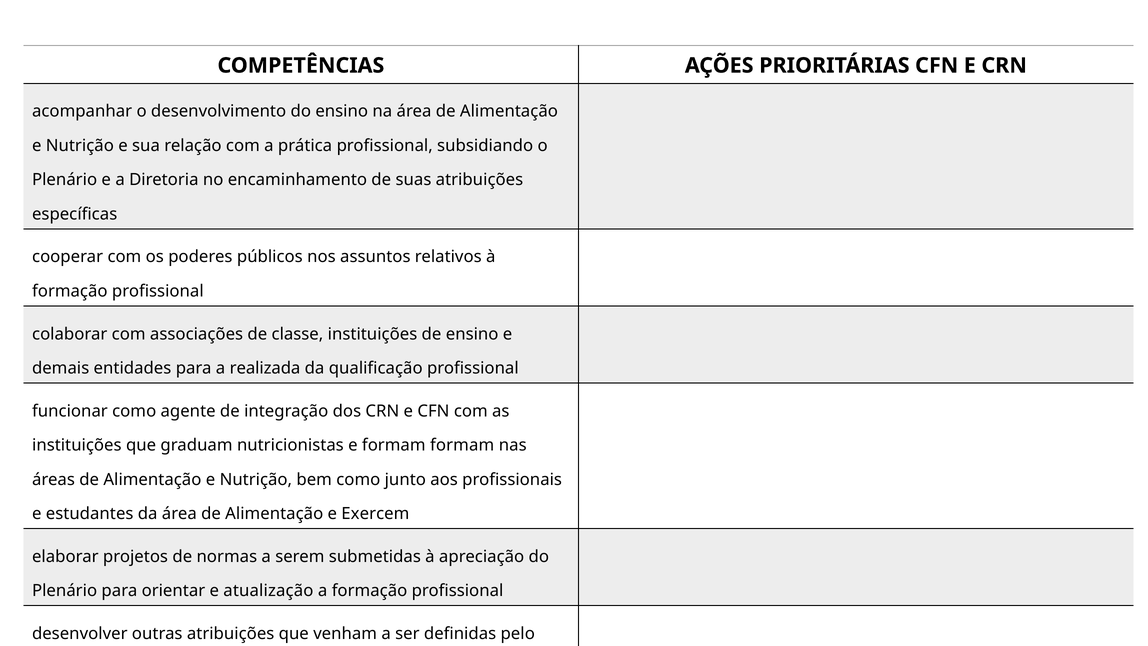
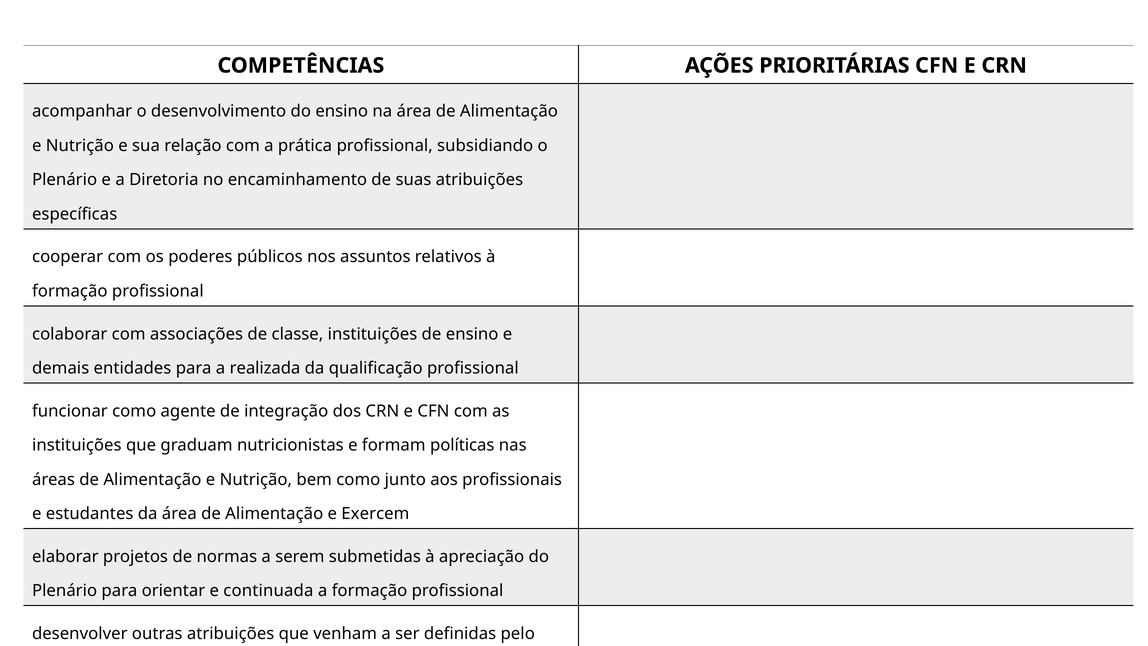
formam formam: formam -> políticas
atualização: atualização -> continuada
